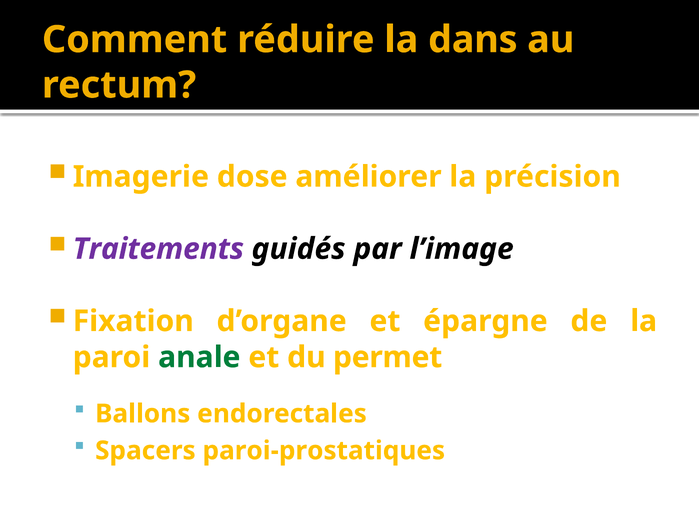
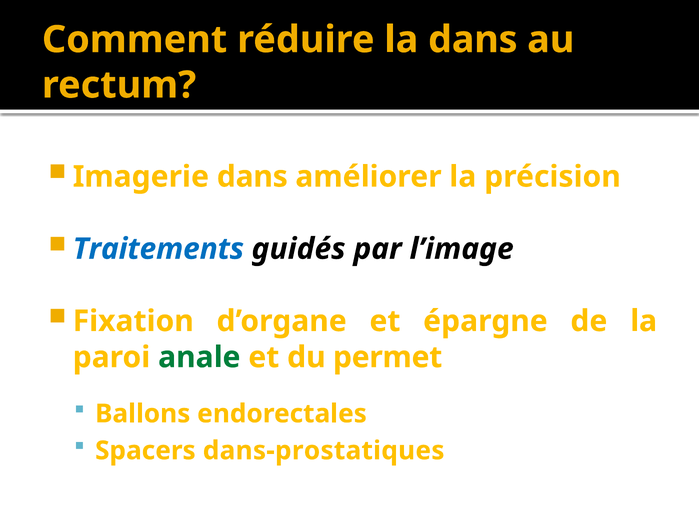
Imagerie dose: dose -> dans
Traitements colour: purple -> blue
paroi-prostatiques: paroi-prostatiques -> dans-prostatiques
